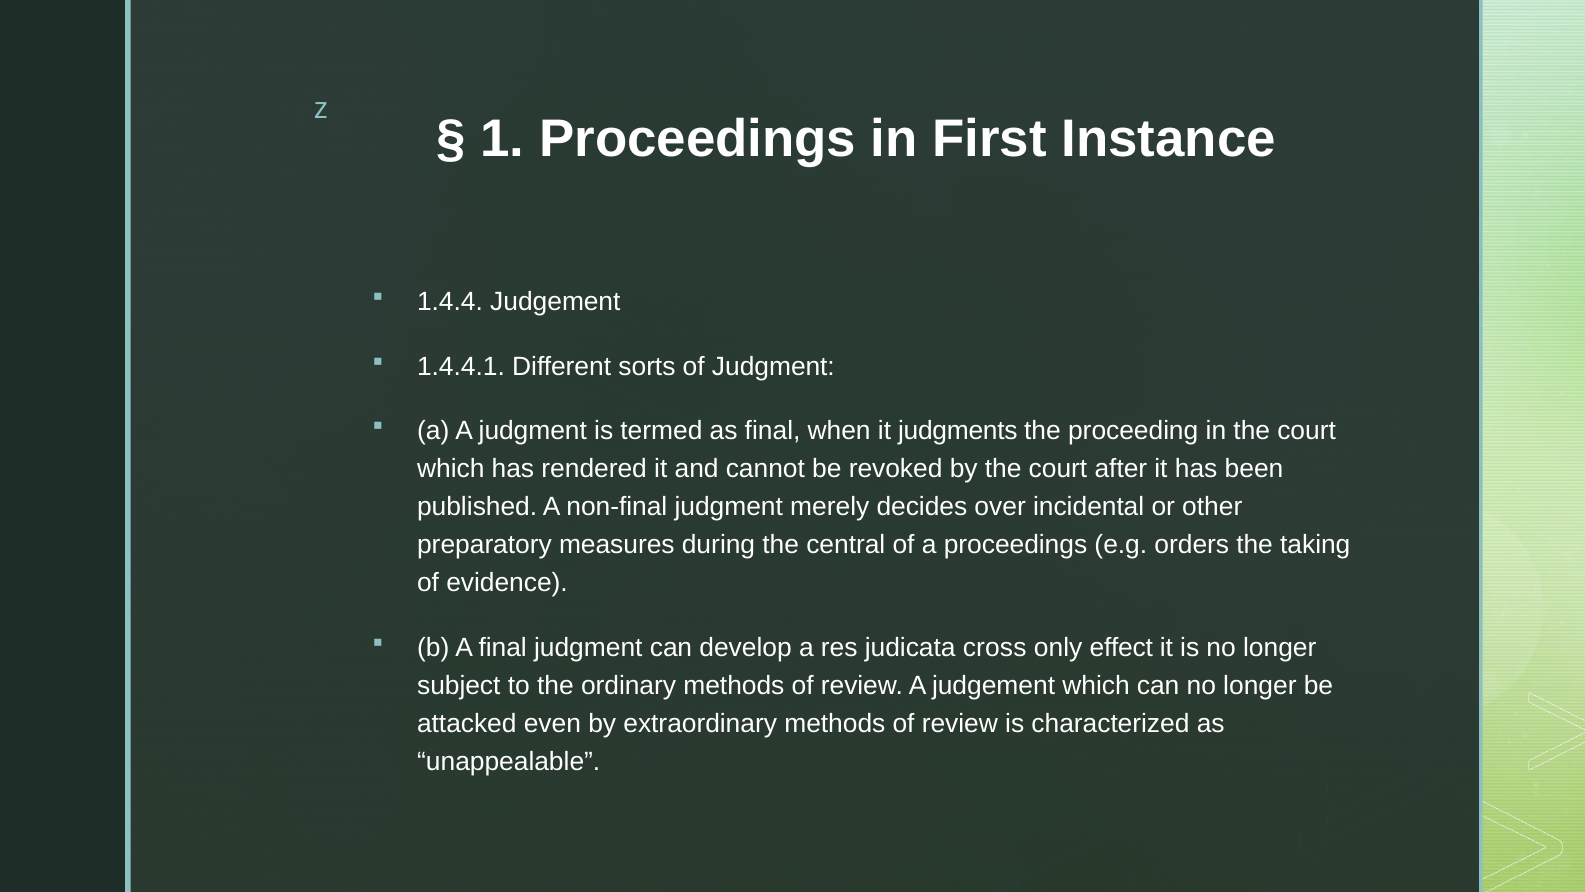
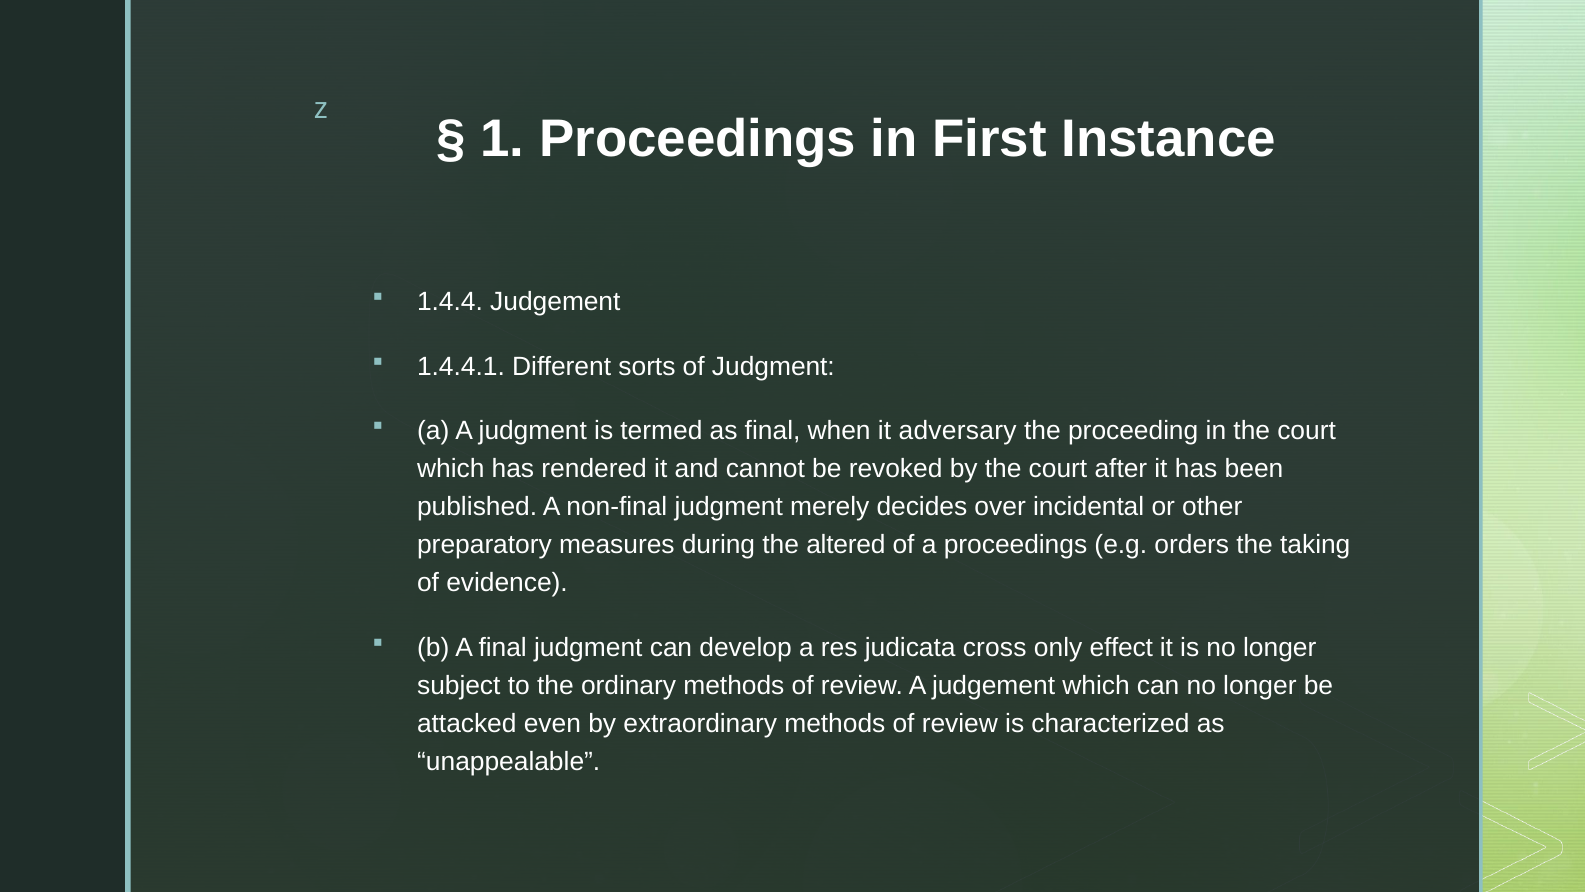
judgments: judgments -> adversary
central: central -> altered
